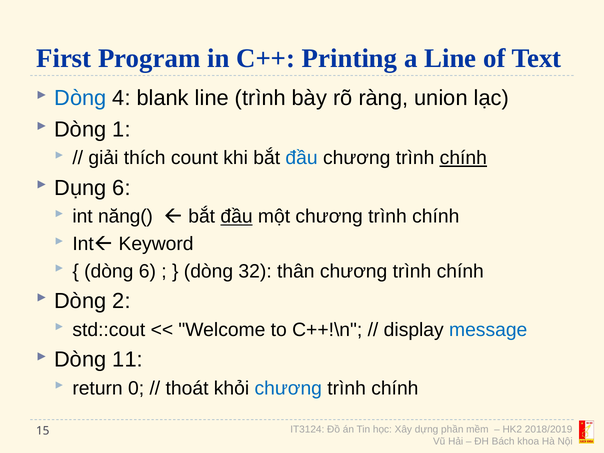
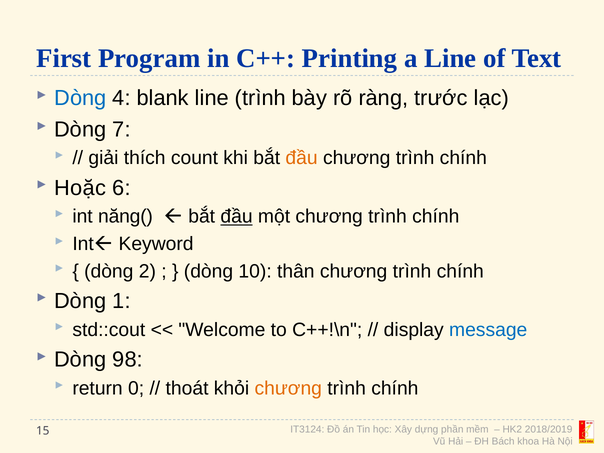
union: union -> trước
1: 1 -> 7
đầu at (302, 158) colour: blue -> orange
chính at (463, 158) underline: present -> none
Dụng: Dụng -> Hoặc
dòng 6: 6 -> 2
32: 32 -> 10
2: 2 -> 1
11: 11 -> 98
chương at (288, 388) colour: blue -> orange
